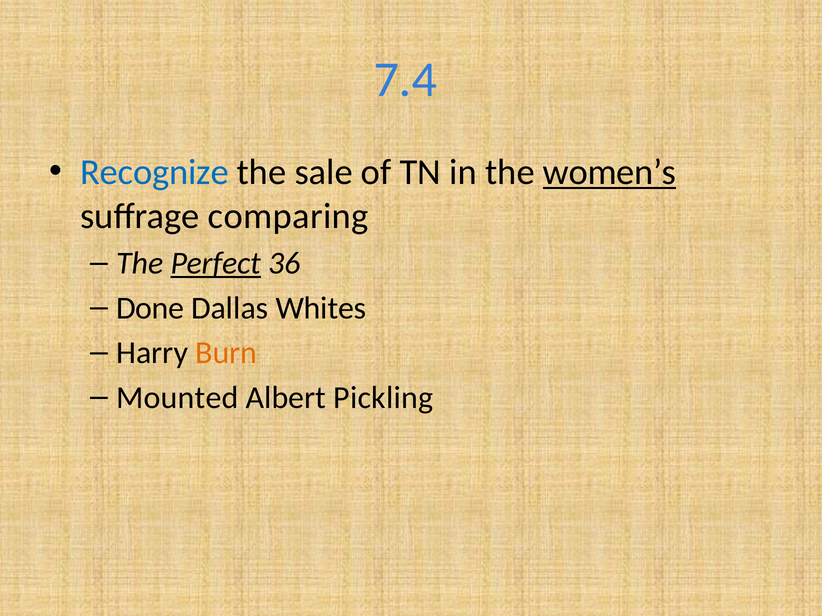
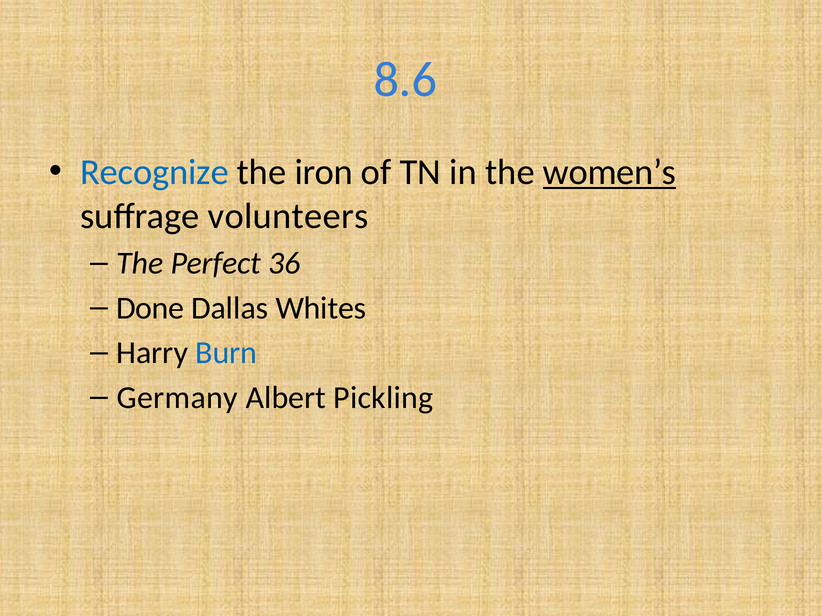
7.4: 7.4 -> 8.6
sale: sale -> iron
comparing: comparing -> volunteers
Perfect underline: present -> none
Burn colour: orange -> blue
Mounted: Mounted -> Germany
